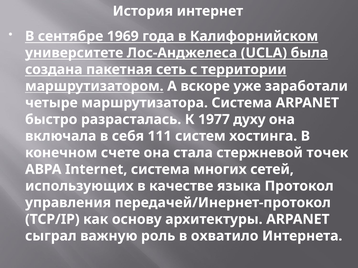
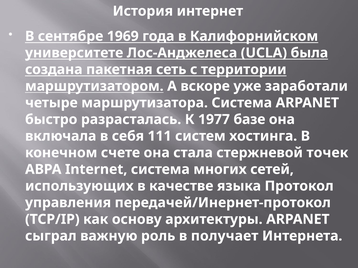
духу: духу -> базе
охватило: охватило -> получает
